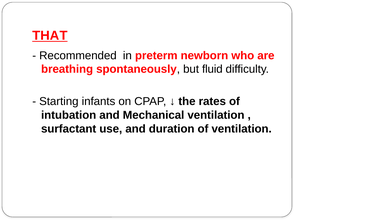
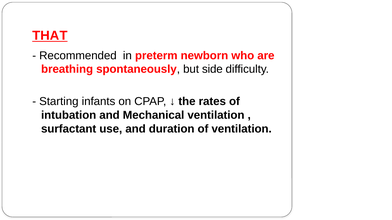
fluid: fluid -> side
